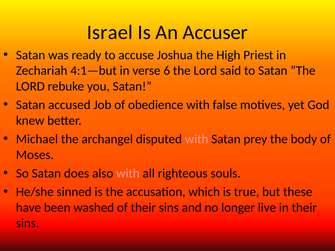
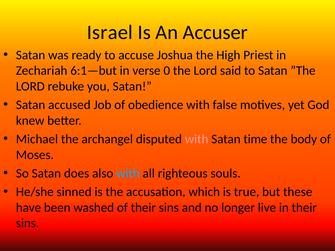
4:1—but: 4:1—but -> 6:1—but
6: 6 -> 0
prey: prey -> time
with at (128, 174) colour: pink -> light blue
